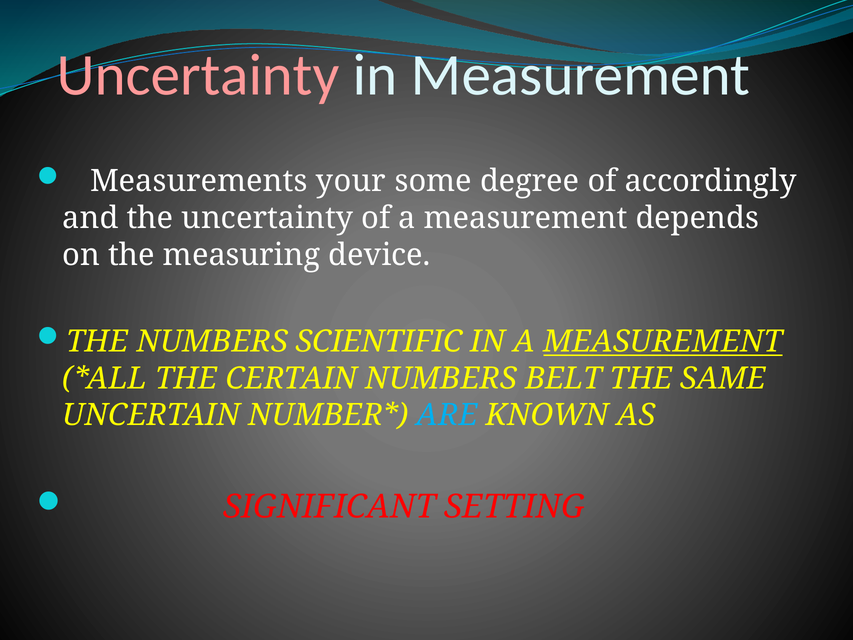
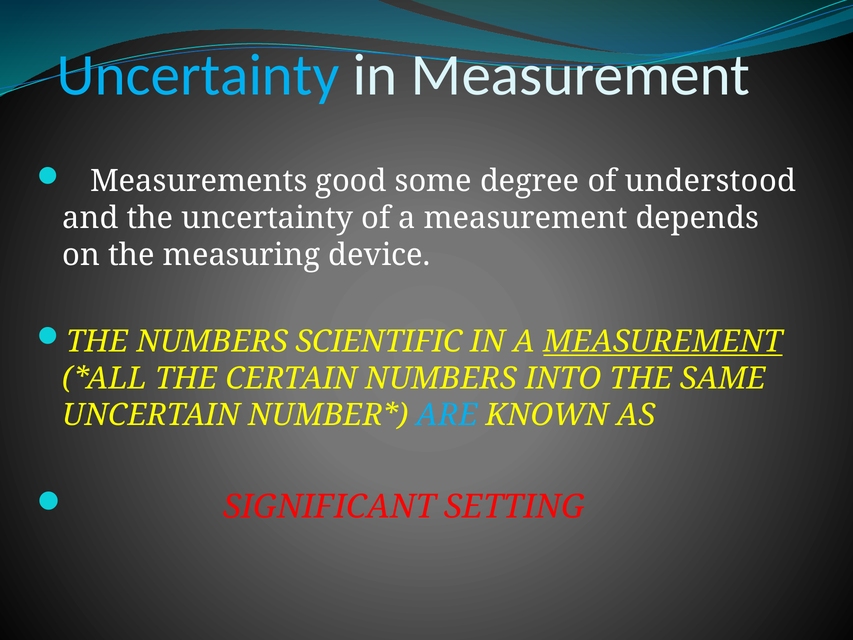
Uncertainty at (198, 75) colour: pink -> light blue
your: your -> good
accordingly: accordingly -> understood
BELT: BELT -> INTO
